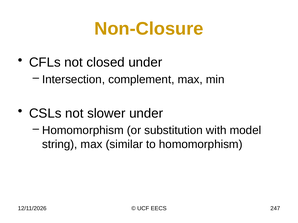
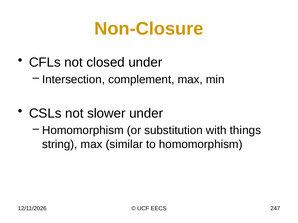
model: model -> things
